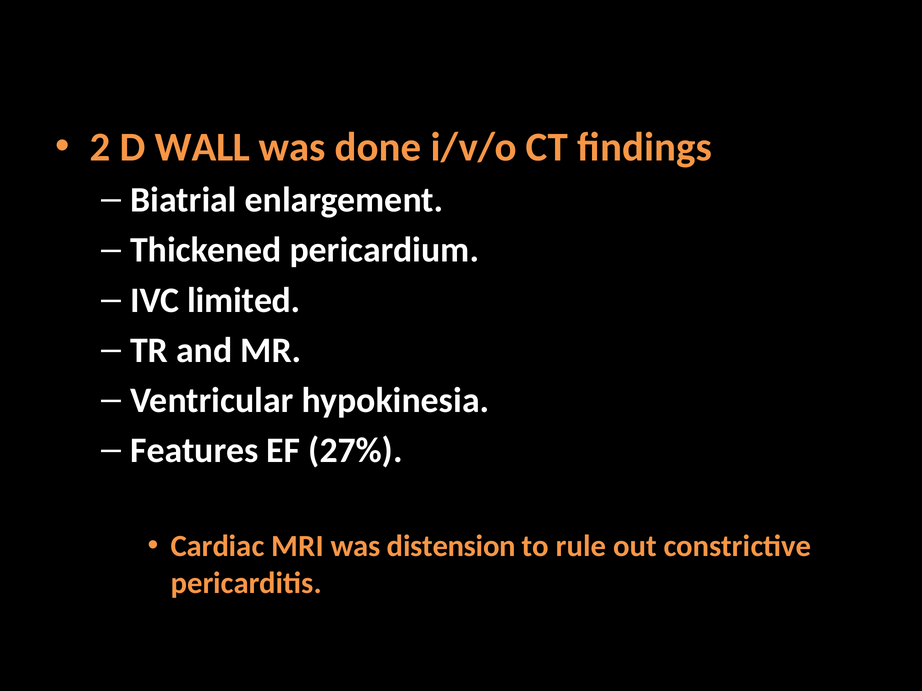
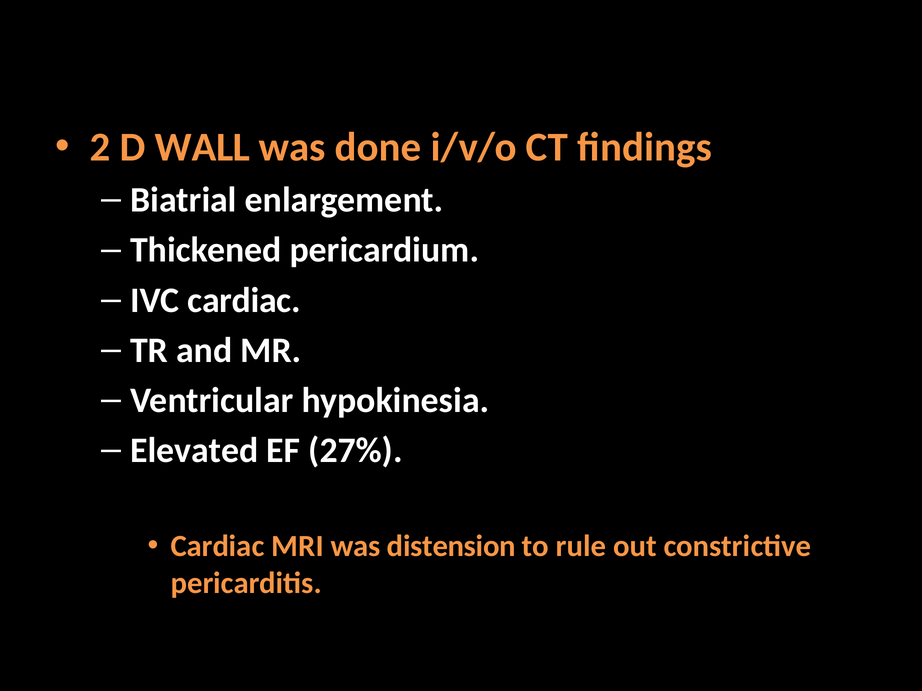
IVC limited: limited -> cardiac
Features: Features -> Elevated
